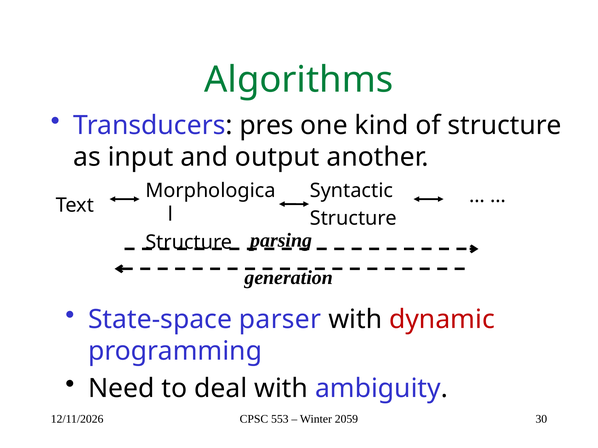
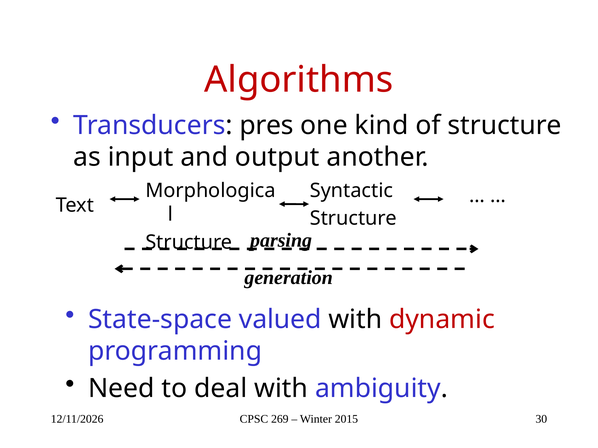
Algorithms colour: green -> red
parser: parser -> valued
553: 553 -> 269
2059: 2059 -> 2015
